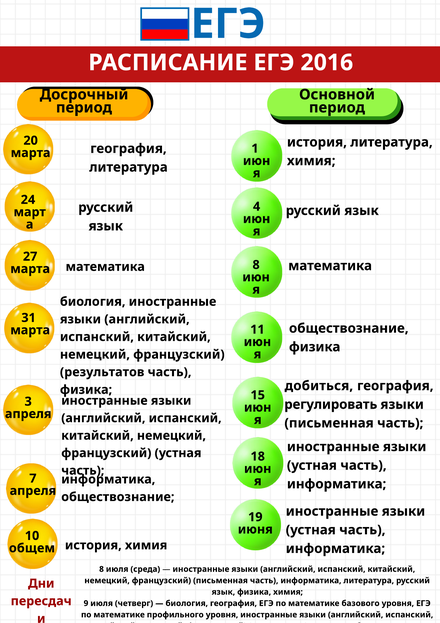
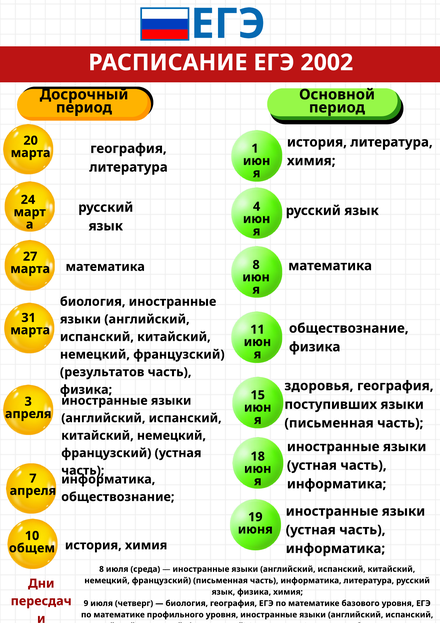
2016: 2016 -> 2002
добиться: добиться -> здоровья
регулировать: регулировать -> поступивших
